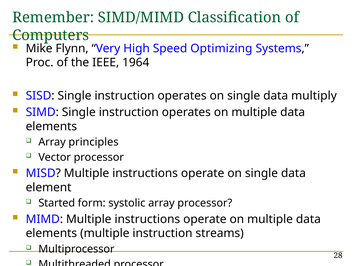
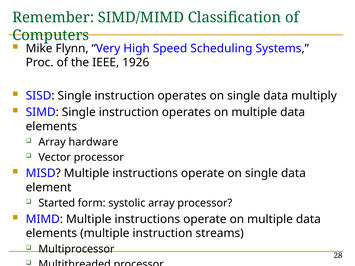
Optimizing: Optimizing -> Scheduling
1964: 1964 -> 1926
principles: principles -> hardware
